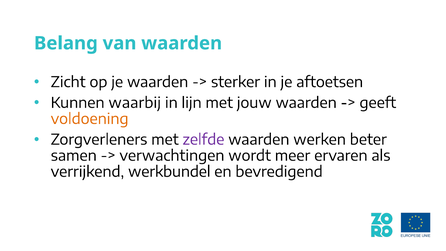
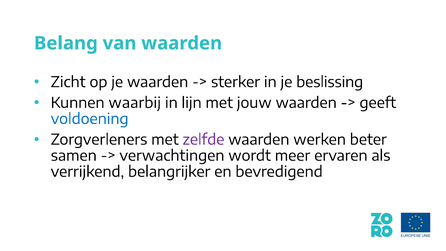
aftoetsen: aftoetsen -> beslissing
voldoening colour: orange -> blue
werkbundel: werkbundel -> belangrijker
